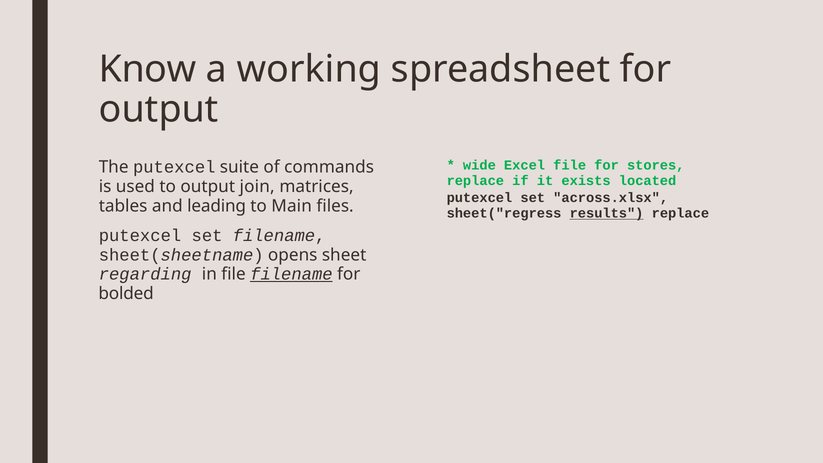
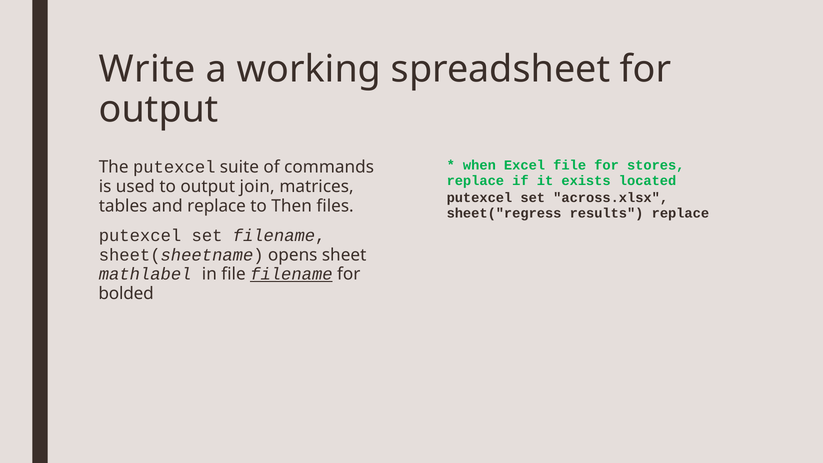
Know: Know -> Write
wide: wide -> when
and leading: leading -> replace
Main: Main -> Then
results underline: present -> none
regarding: regarding -> mathlabel
